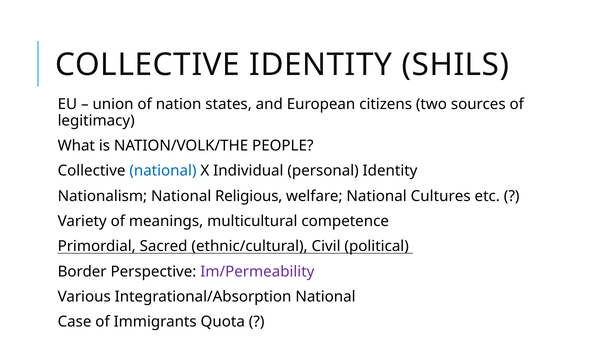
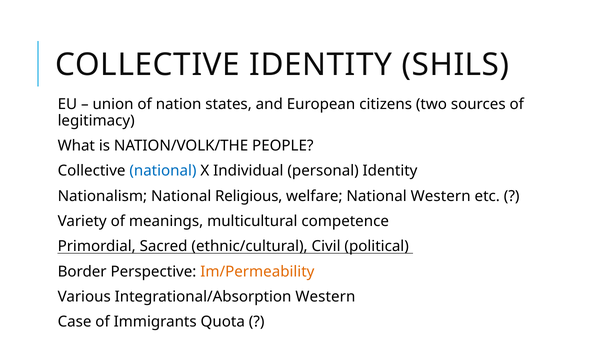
National Cultures: Cultures -> Western
Im/Permeability colour: purple -> orange
Integrational/Absorption National: National -> Western
